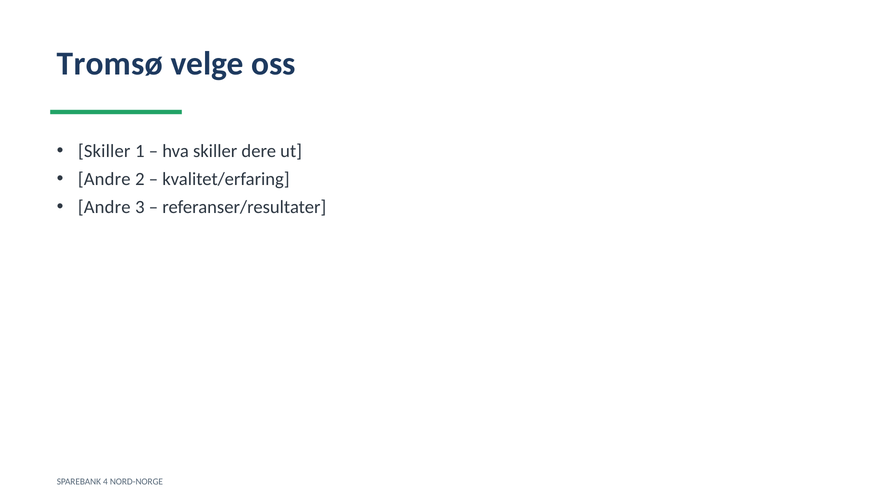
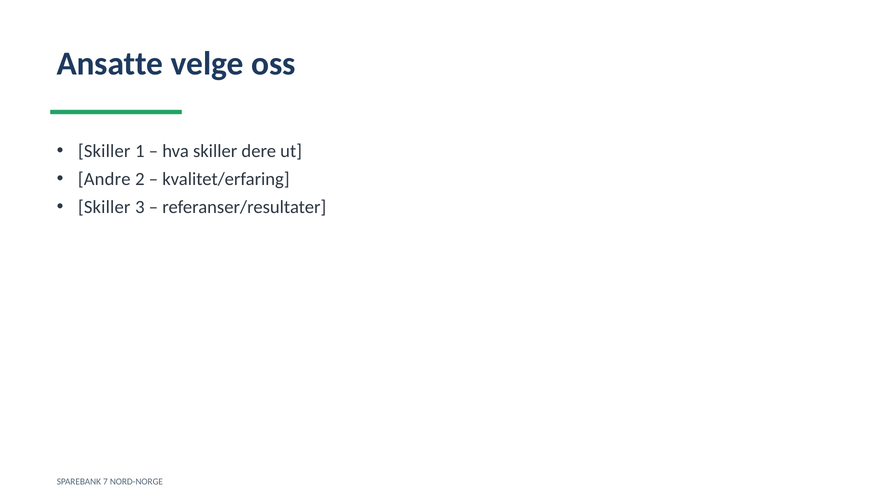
Tromsø: Tromsø -> Ansatte
Andre at (104, 207): Andre -> Skiller
4: 4 -> 7
